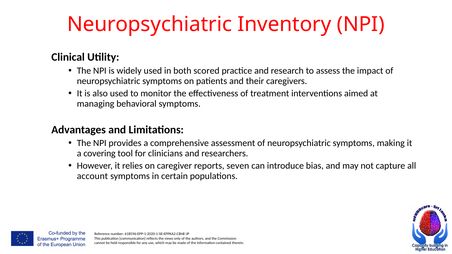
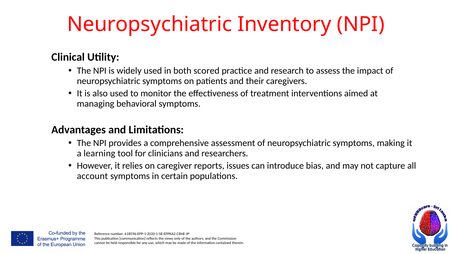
covering: covering -> learning
seven: seven -> issues
